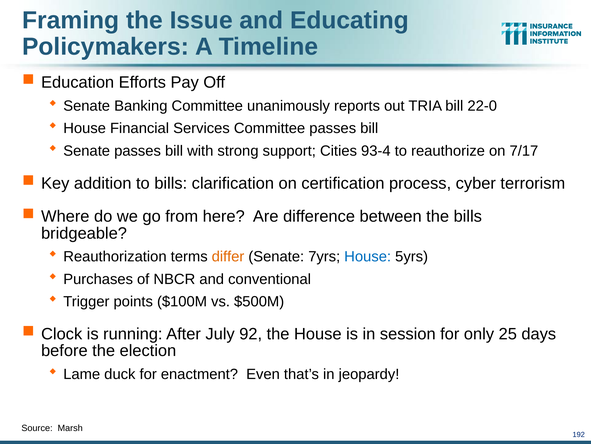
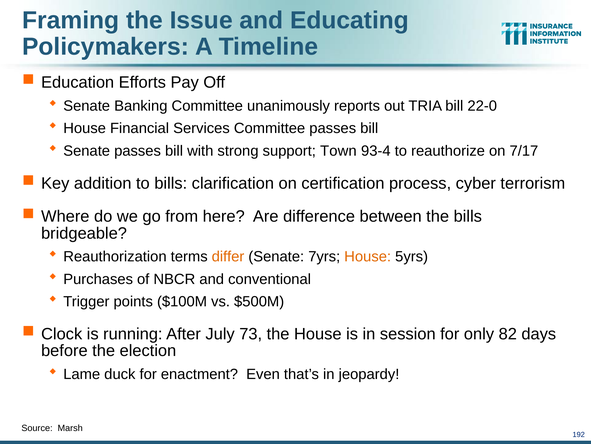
Cities: Cities -> Town
House at (368, 256) colour: blue -> orange
92: 92 -> 73
25: 25 -> 82
